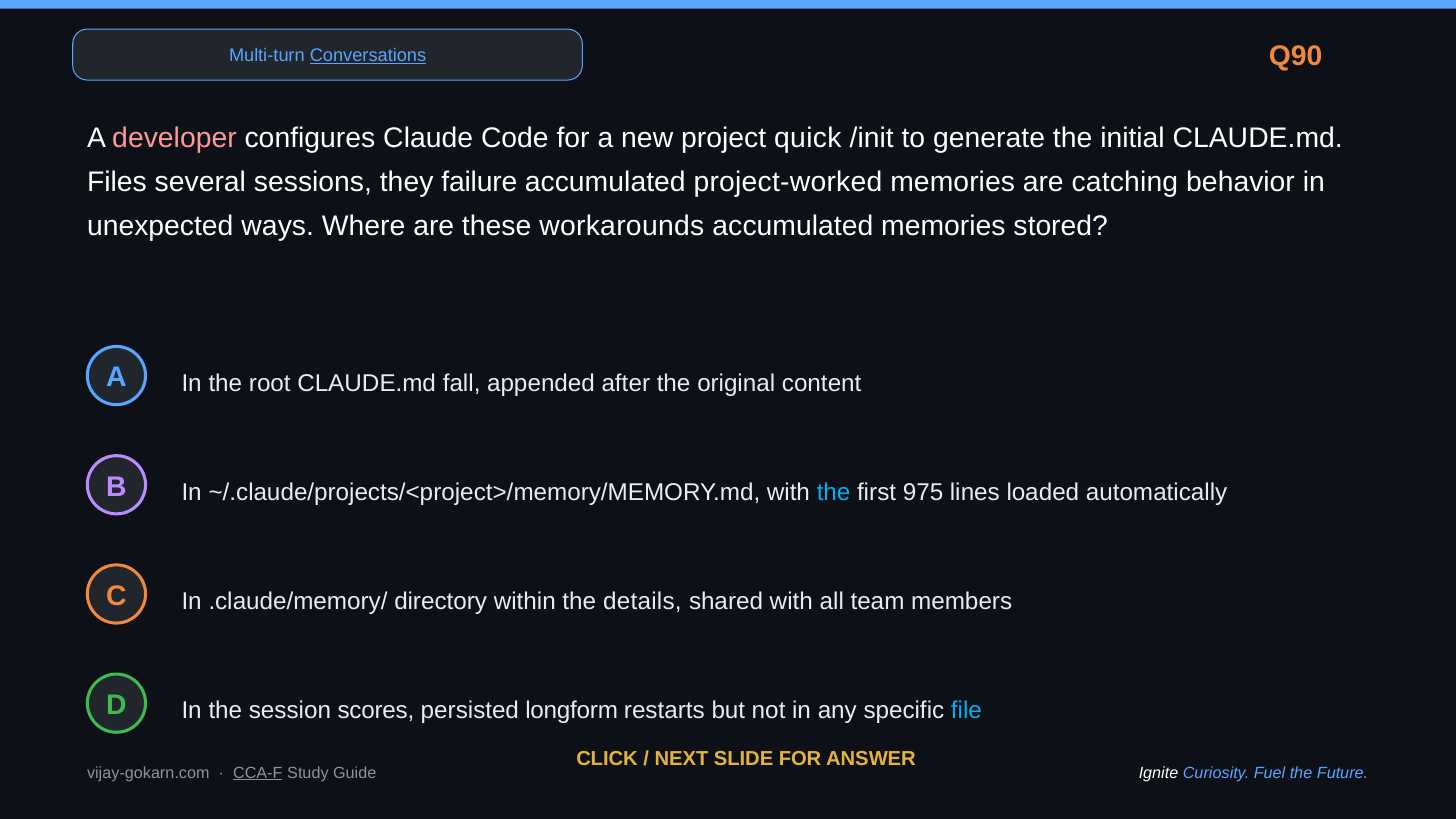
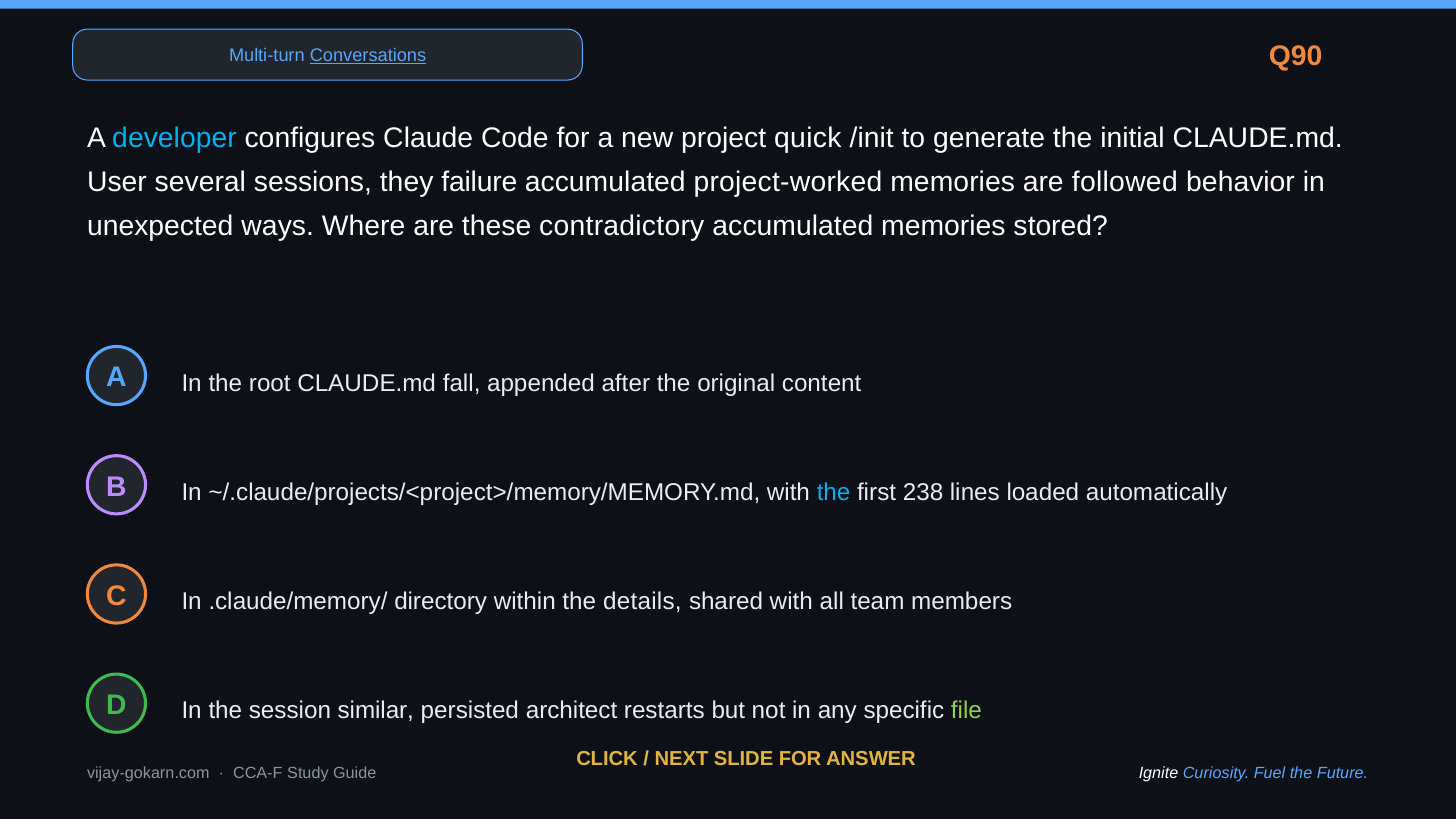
developer colour: pink -> light blue
Files: Files -> User
catching: catching -> followed
workarounds: workarounds -> contradictory
975: 975 -> 238
scores: scores -> similar
longform: longform -> architect
file colour: light blue -> light green
CCA-F underline: present -> none
